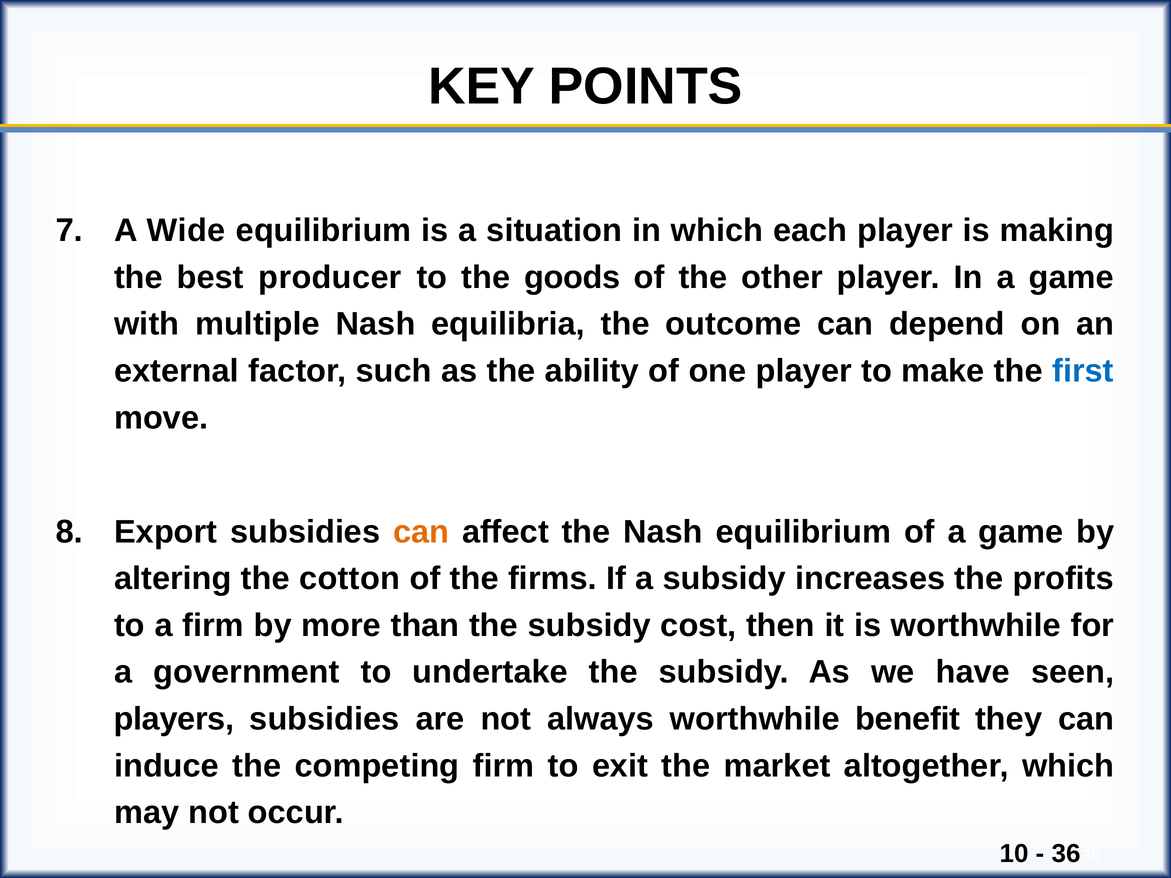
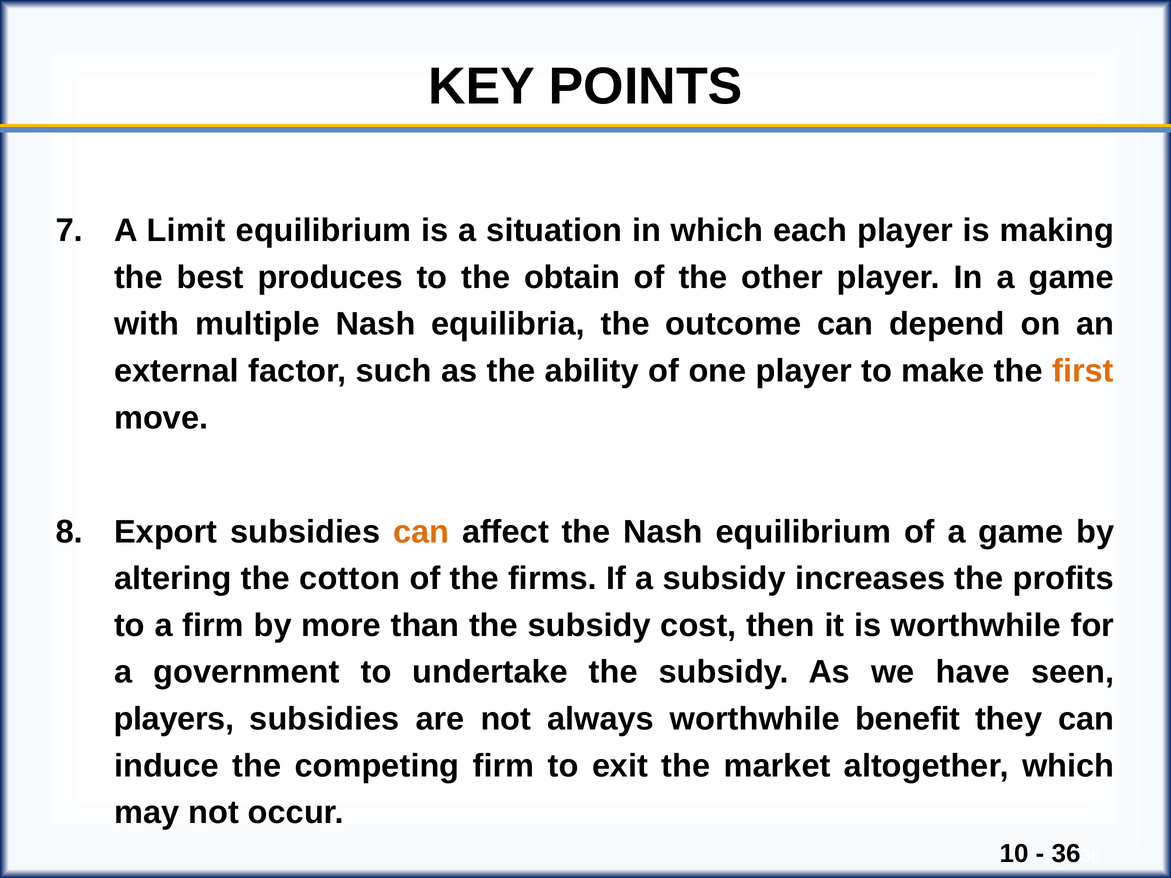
Wide: Wide -> Limit
producer: producer -> produces
goods: goods -> obtain
first colour: blue -> orange
